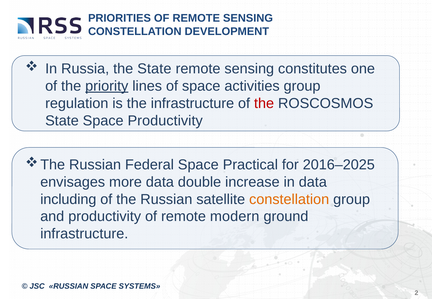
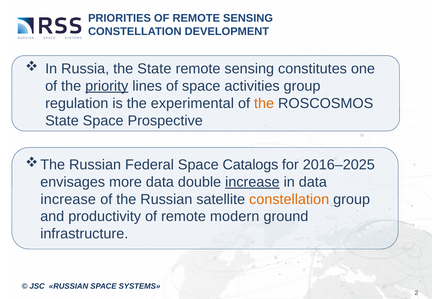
the infrastructure: infrastructure -> experimental
the at (264, 103) colour: red -> orange
Space Productivity: Productivity -> Prospective
Practical: Practical -> Catalogs
increase at (252, 182) underline: none -> present
including at (68, 199): including -> increase
